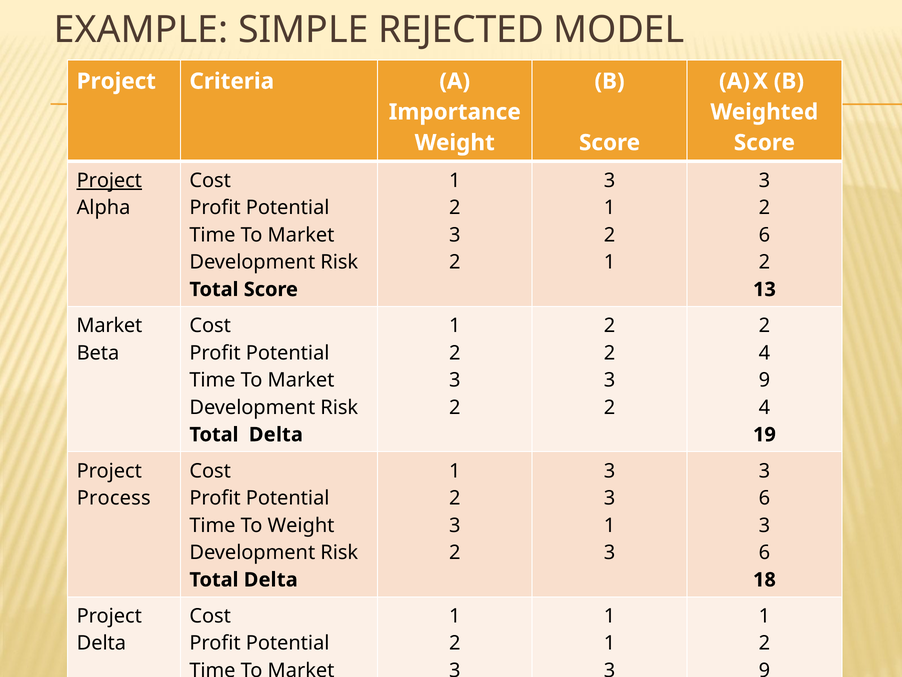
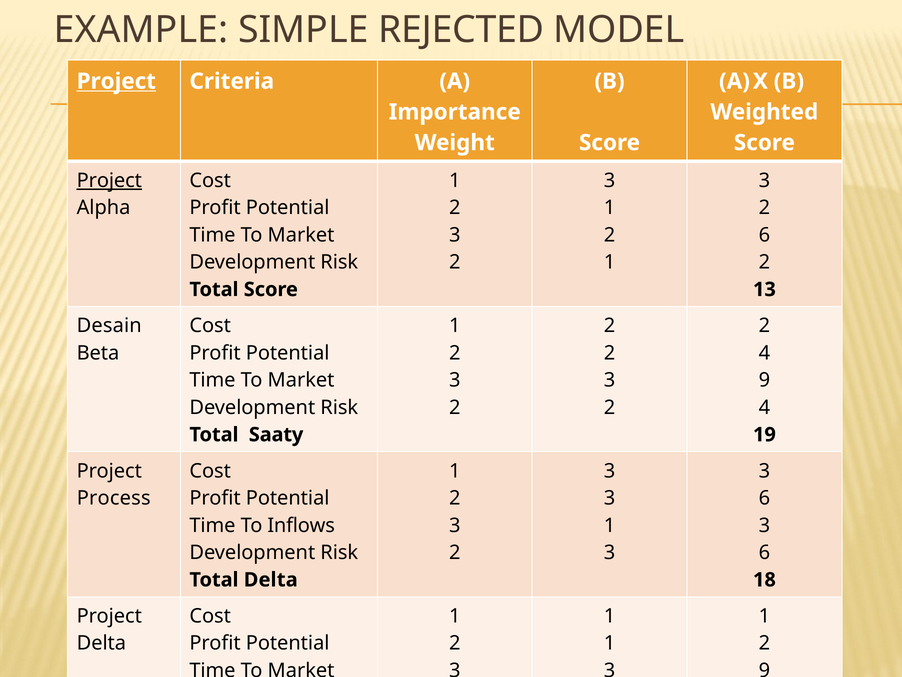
Project at (116, 81) underline: none -> present
Market at (109, 326): Market -> Desain
Delta at (276, 434): Delta -> Saaty
To Weight: Weight -> Inflows
